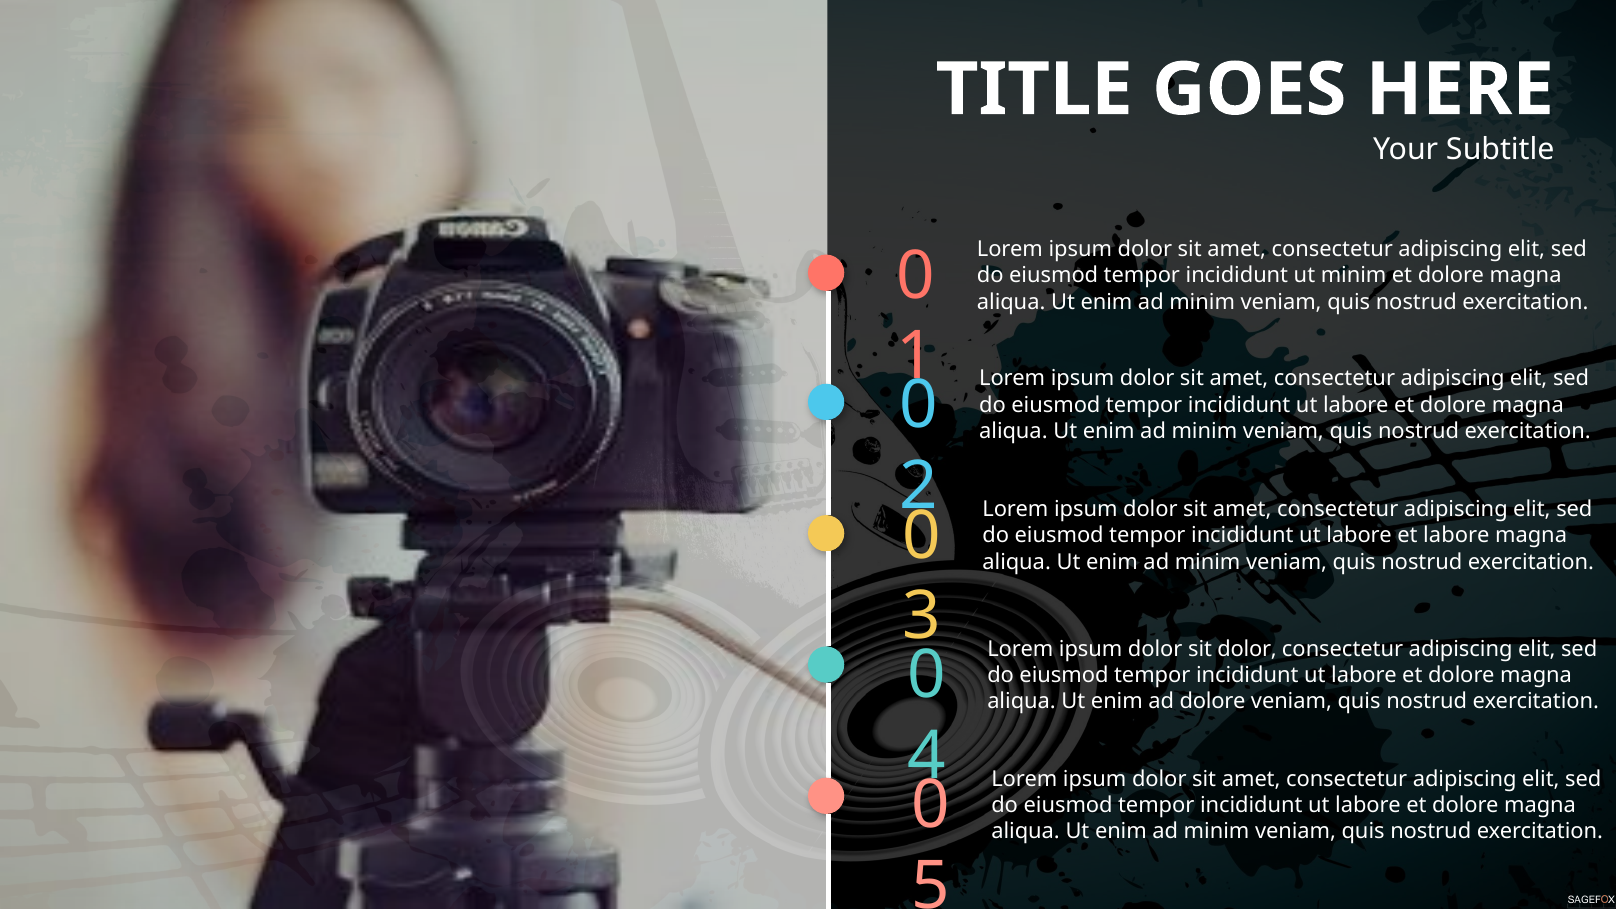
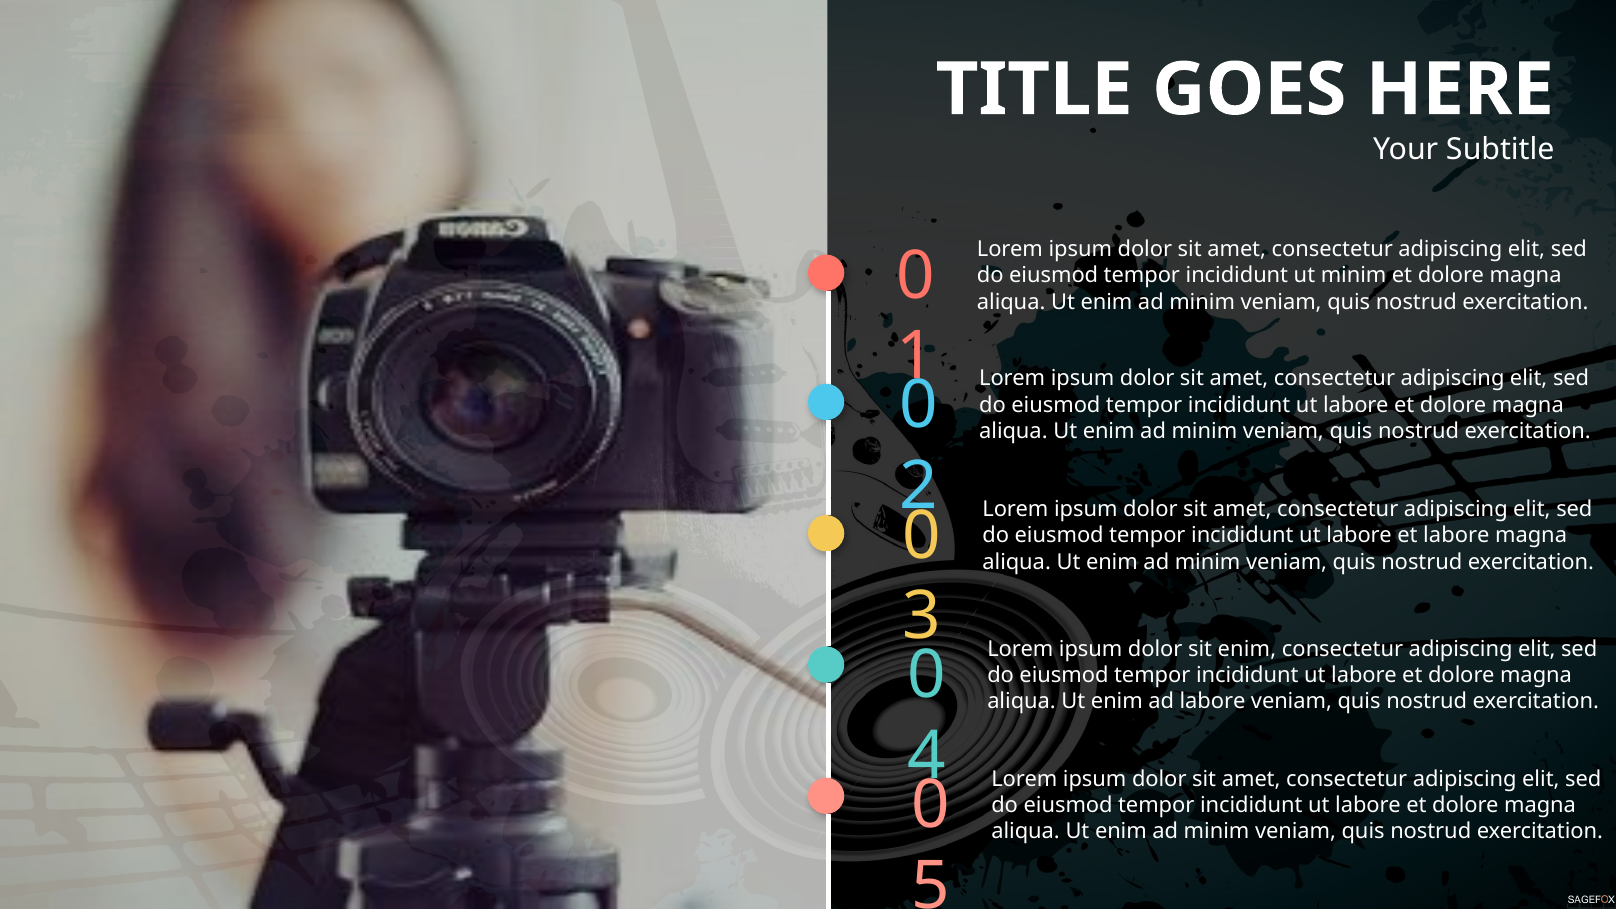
sit dolor: dolor -> enim
ad dolore: dolore -> labore
